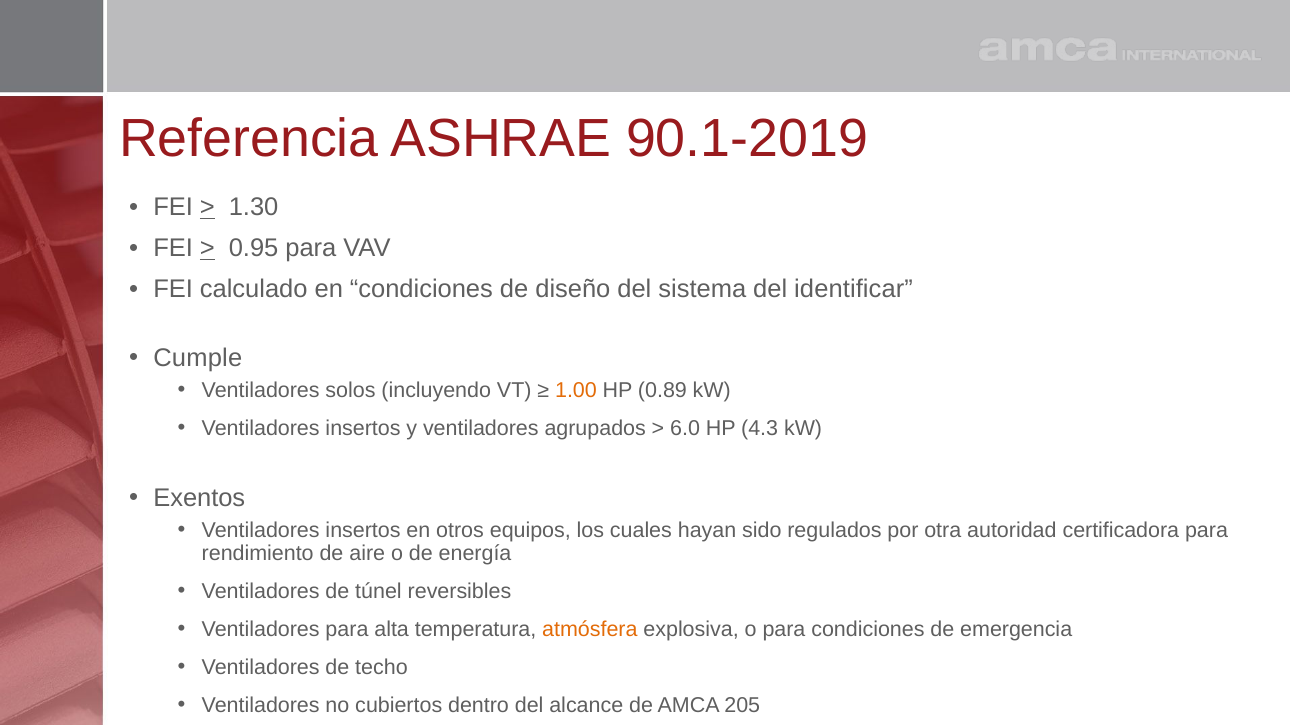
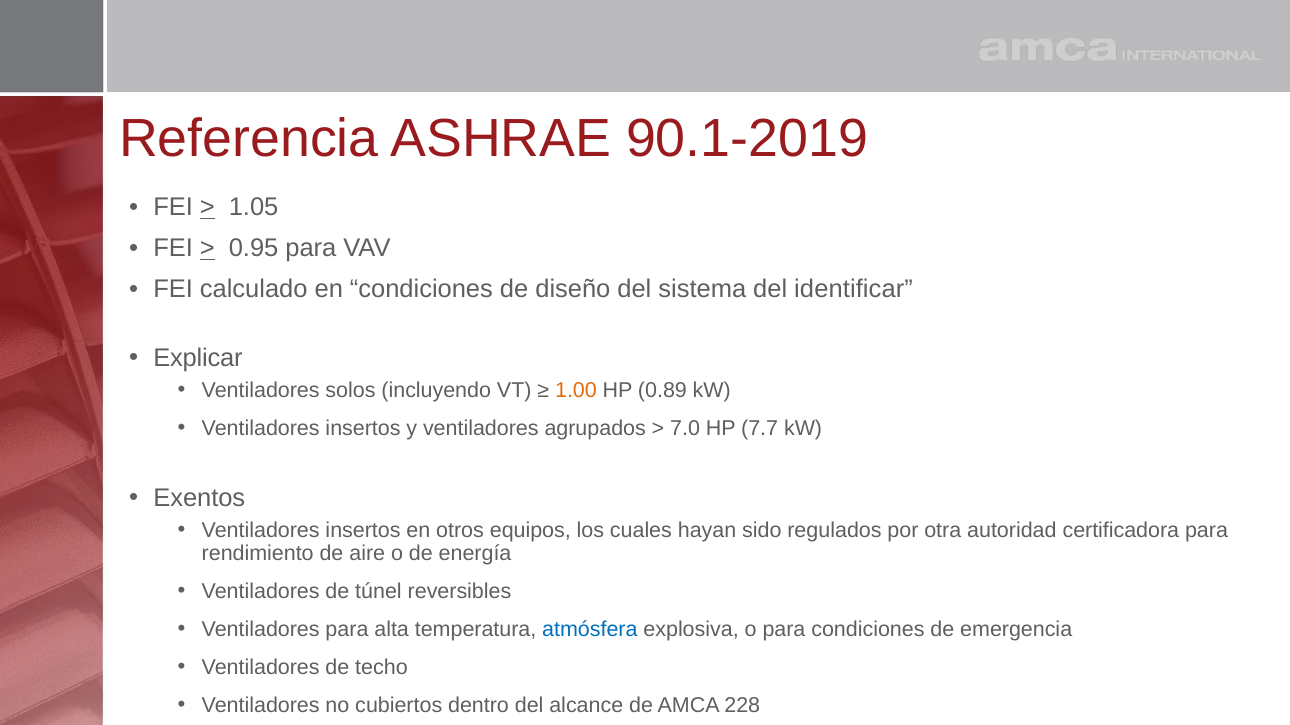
1.30: 1.30 -> 1.05
Cumple: Cumple -> Explicar
6.0: 6.0 -> 7.0
4.3: 4.3 -> 7.7
atmósfera colour: orange -> blue
205: 205 -> 228
